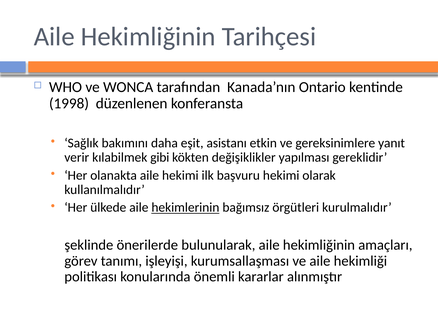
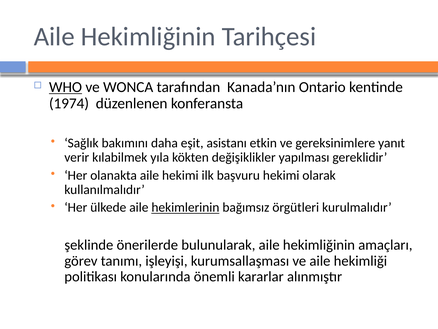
WHO underline: none -> present
1998: 1998 -> 1974
gibi: gibi -> yıla
